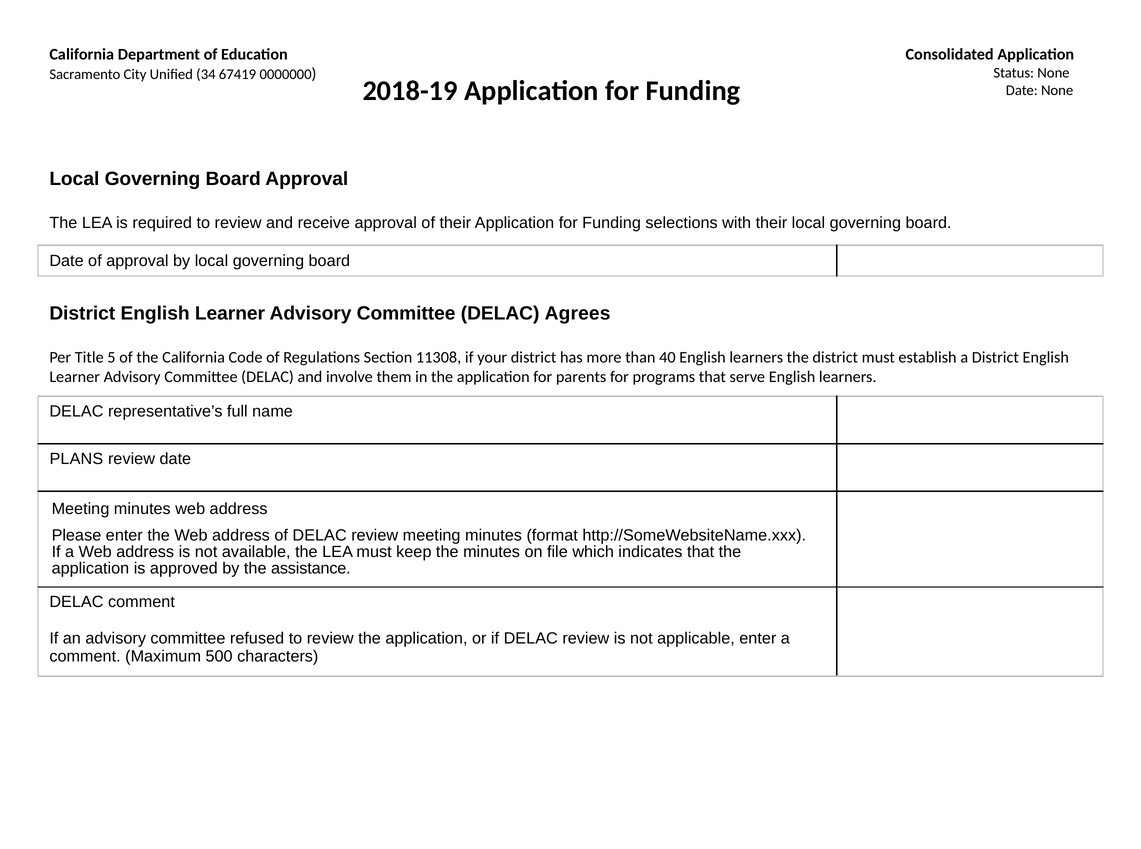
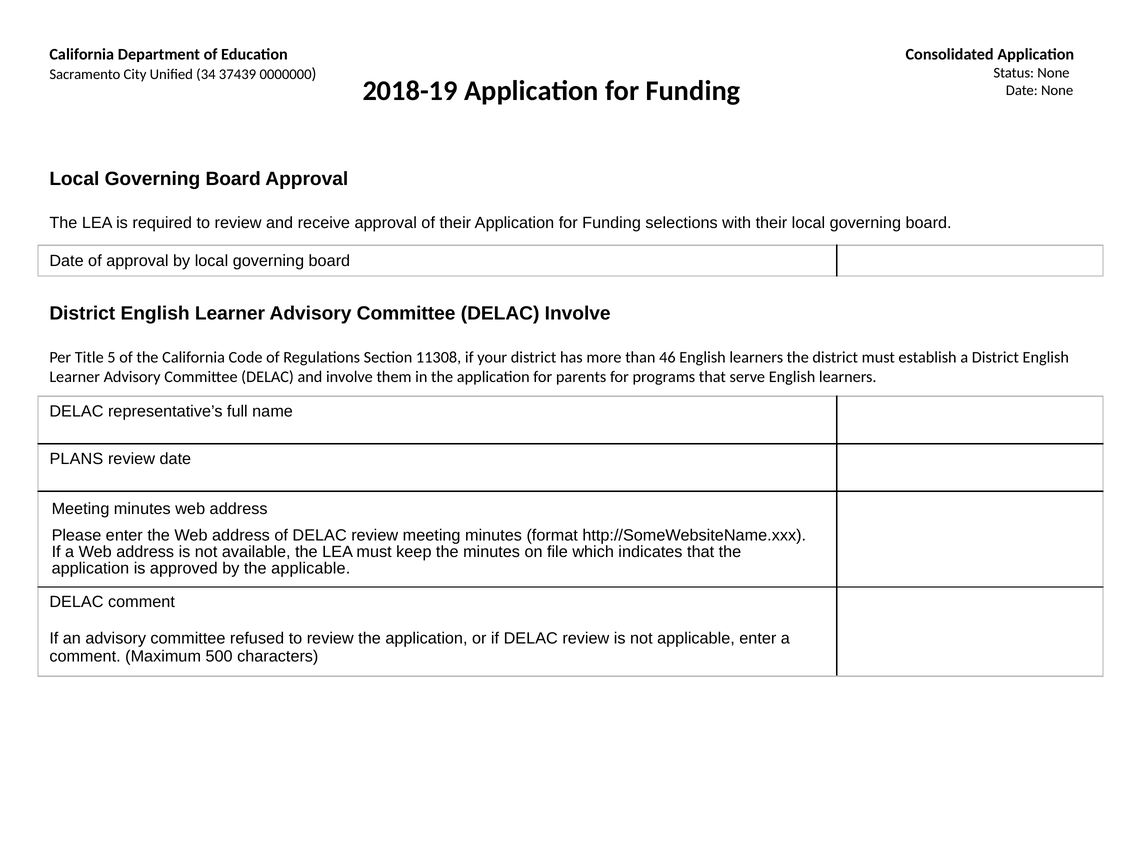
67419: 67419 -> 37439
DELAC Agrees: Agrees -> Involve
40: 40 -> 46
the assistance: assistance -> applicable
